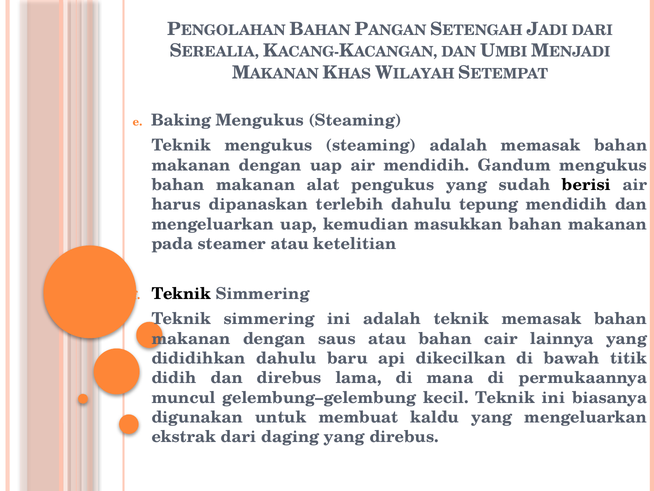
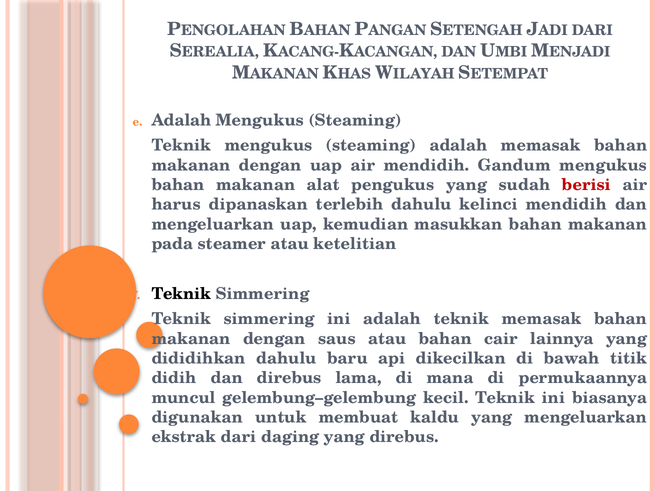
Baking at (181, 120): Baking -> Adalah
berisi colour: black -> red
tepung: tepung -> kelinci
